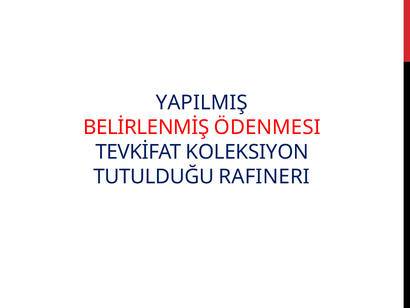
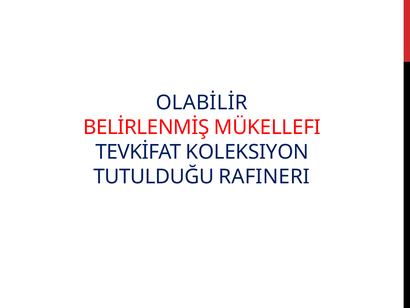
YAPILMIŞ: YAPILMIŞ -> OLABİLİR
ÖDENMESI: ÖDENMESI -> MÜKELLEFI
